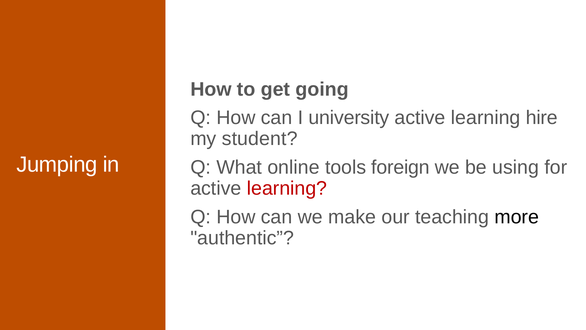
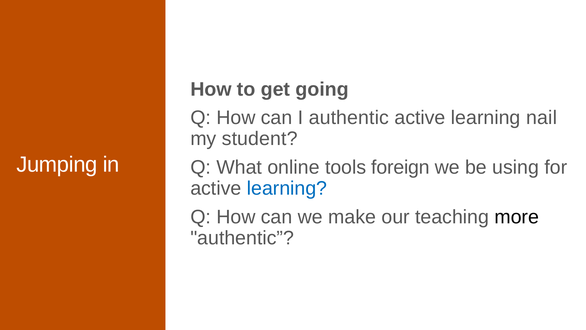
I university: university -> authentic
hire: hire -> nail
learning at (287, 188) colour: red -> blue
